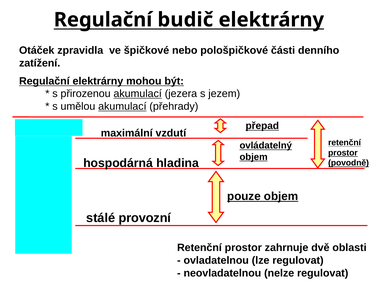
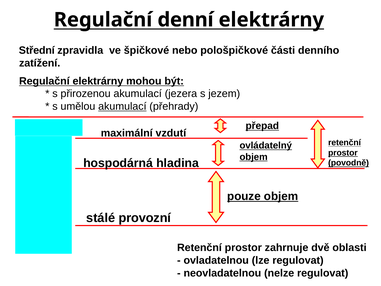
budič: budič -> denní
Otáček: Otáček -> Střední
akumulací at (138, 94) underline: present -> none
